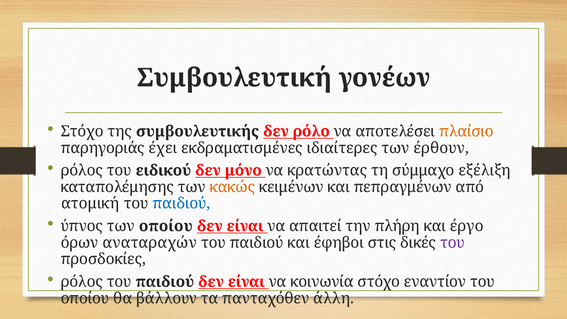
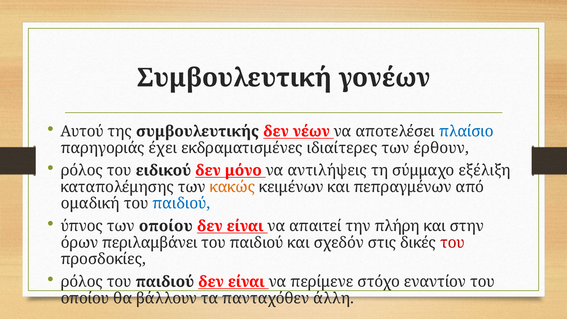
Στόχο at (82, 131): Στόχο -> Αυτού
ρόλο: ρόλο -> νέων
πλαίσιο colour: orange -> blue
κρατώντας: κρατώντας -> αντιλήψεις
ατομική: ατομική -> ομαδική
έργο: έργο -> στην
αναταραχών: αναταραχών -> περιλαμβάνει
έφηβοι: έφηβοι -> σχεδόν
του at (452, 243) colour: purple -> red
κοινωνία: κοινωνία -> περίμενε
